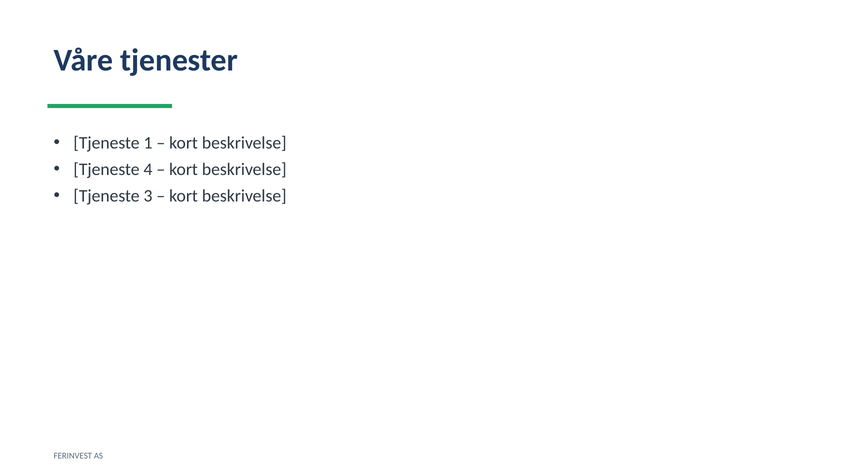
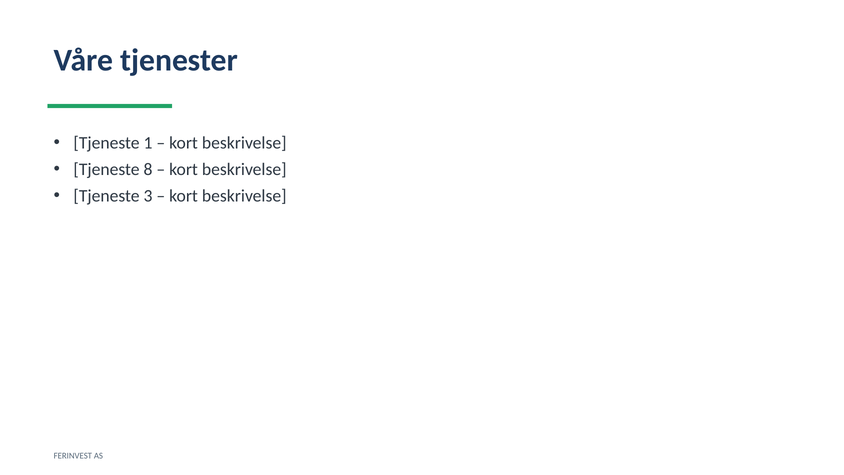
4: 4 -> 8
